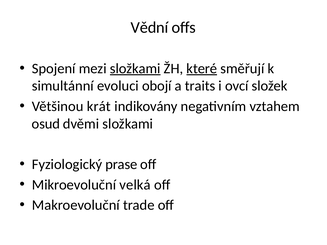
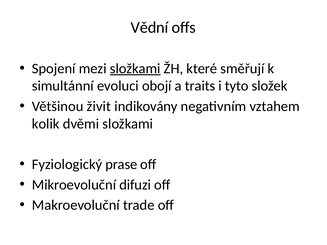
které underline: present -> none
ovcí: ovcí -> tyto
krát: krát -> živit
osud: osud -> kolik
velká: velká -> difuzi
